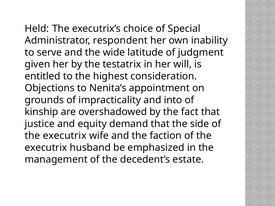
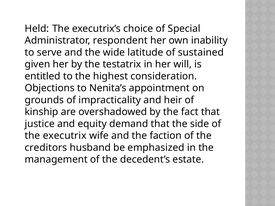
judgment: judgment -> sustained
into: into -> heir
executrix at (46, 148): executrix -> creditors
